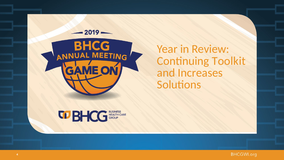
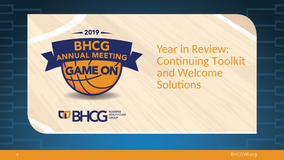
Increases: Increases -> Welcome
